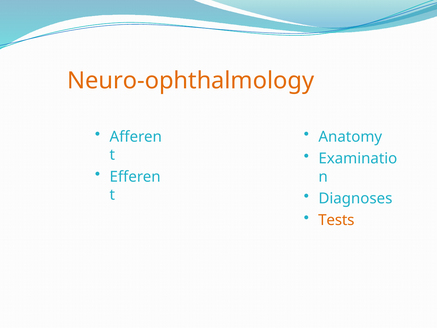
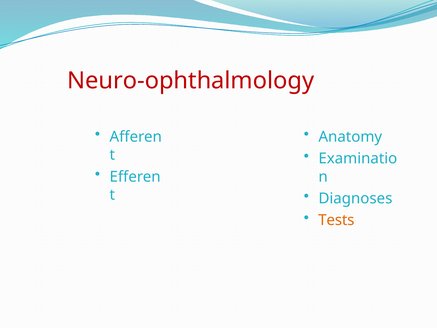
Neuro-ophthalmology colour: orange -> red
